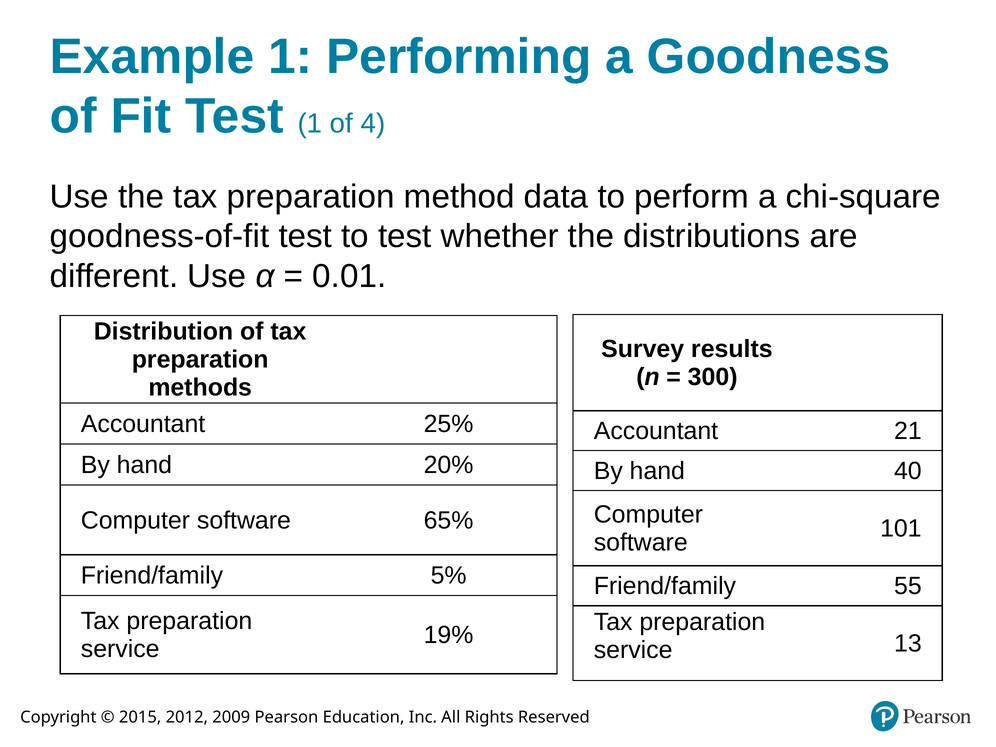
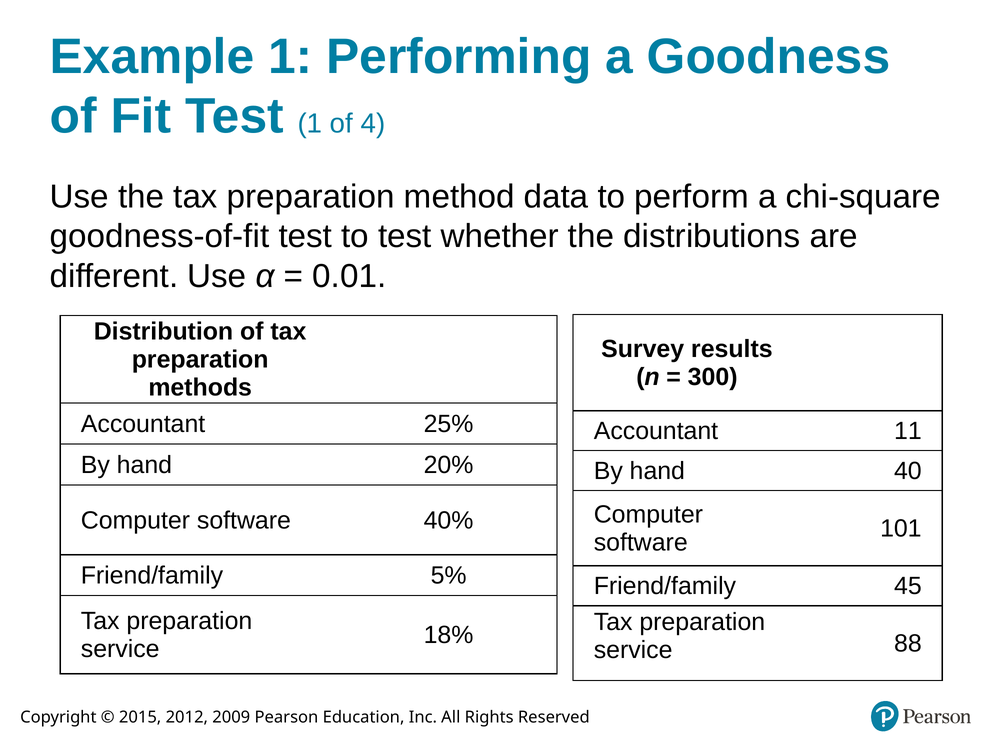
21: 21 -> 11
65%: 65% -> 40%
55: 55 -> 45
19%: 19% -> 18%
13: 13 -> 88
